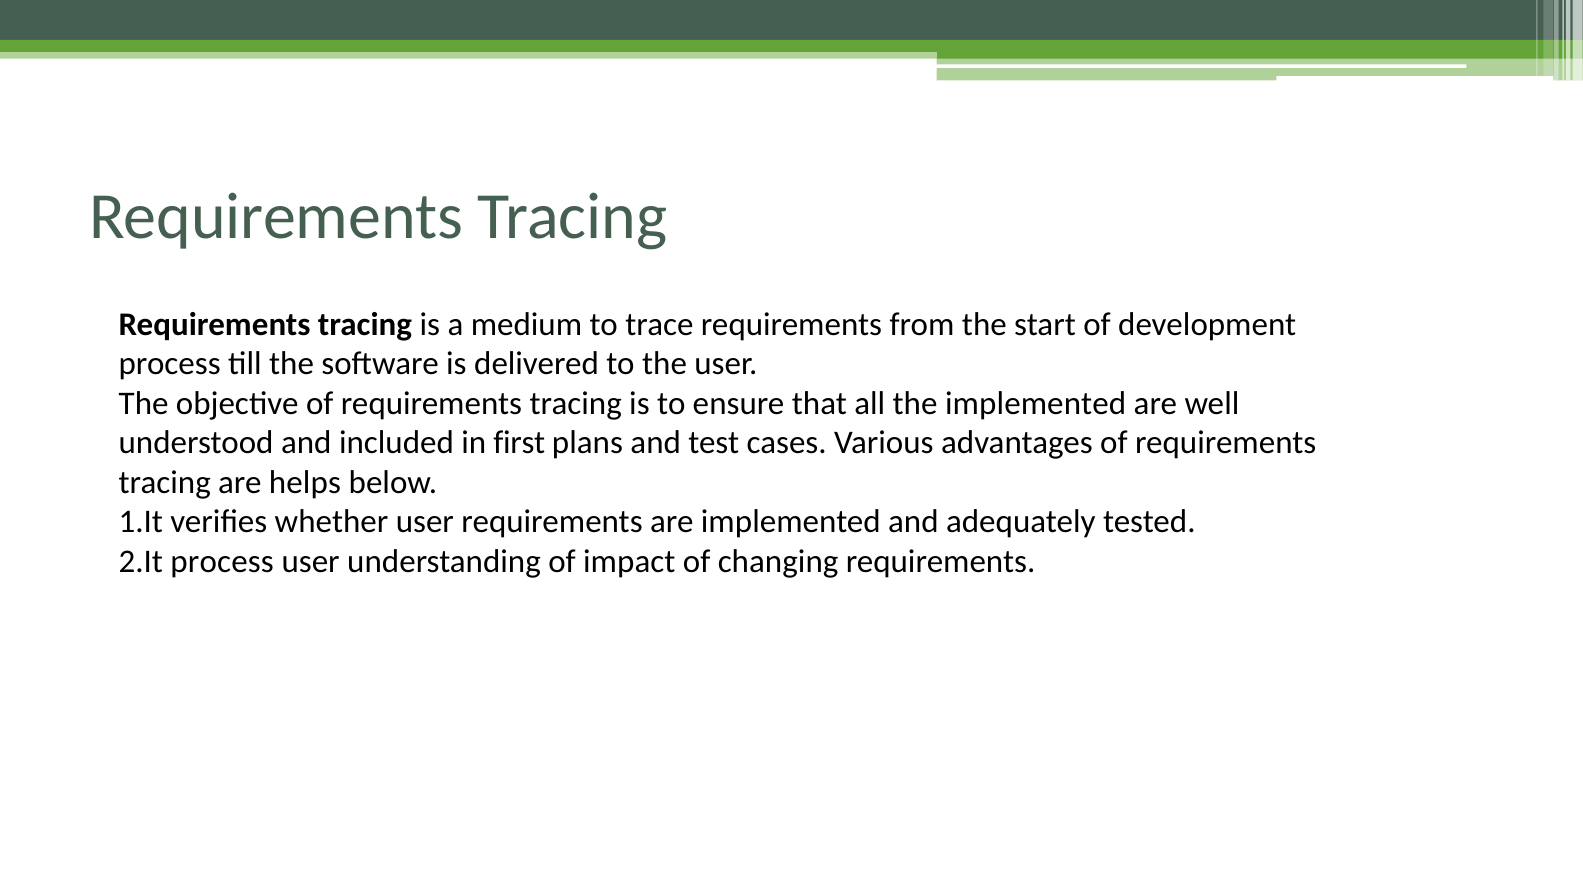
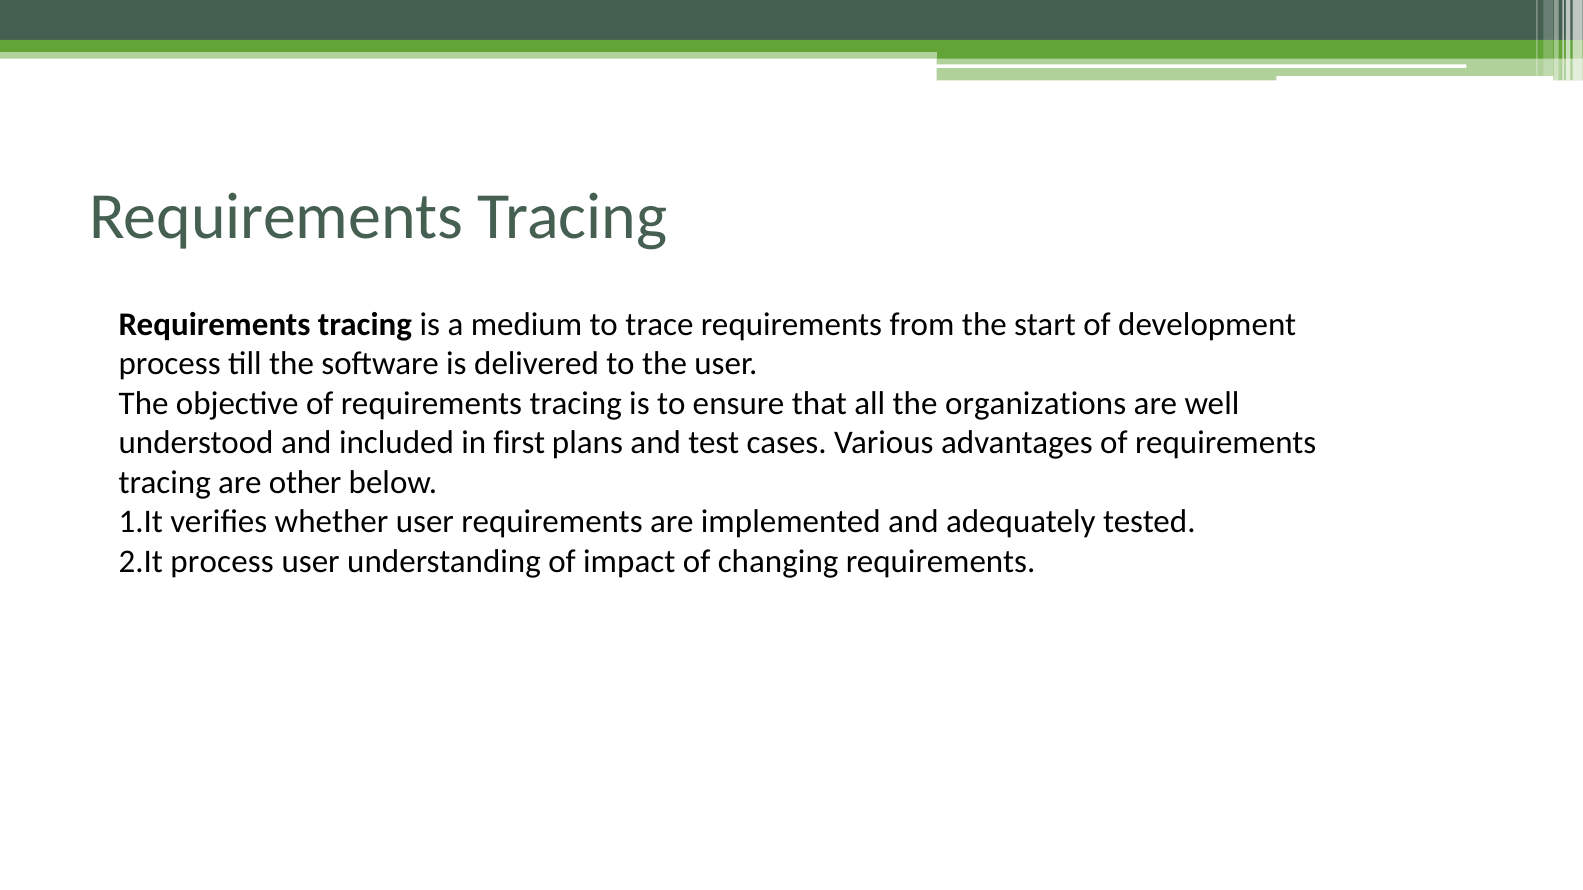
the implemented: implemented -> organizations
helps: helps -> other
